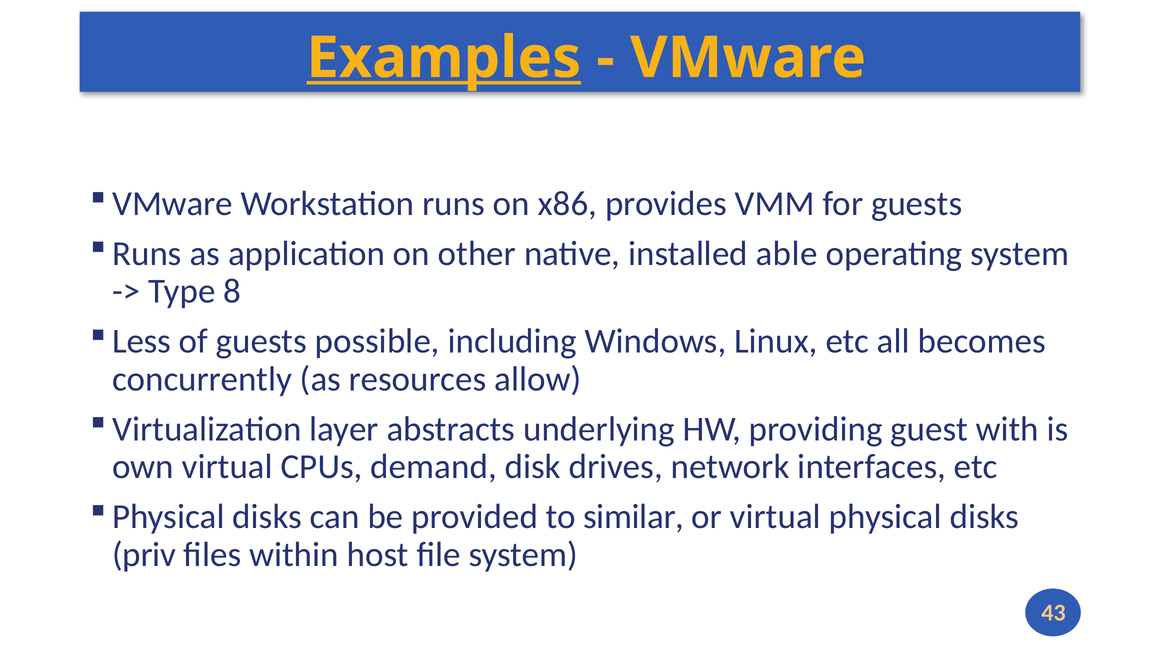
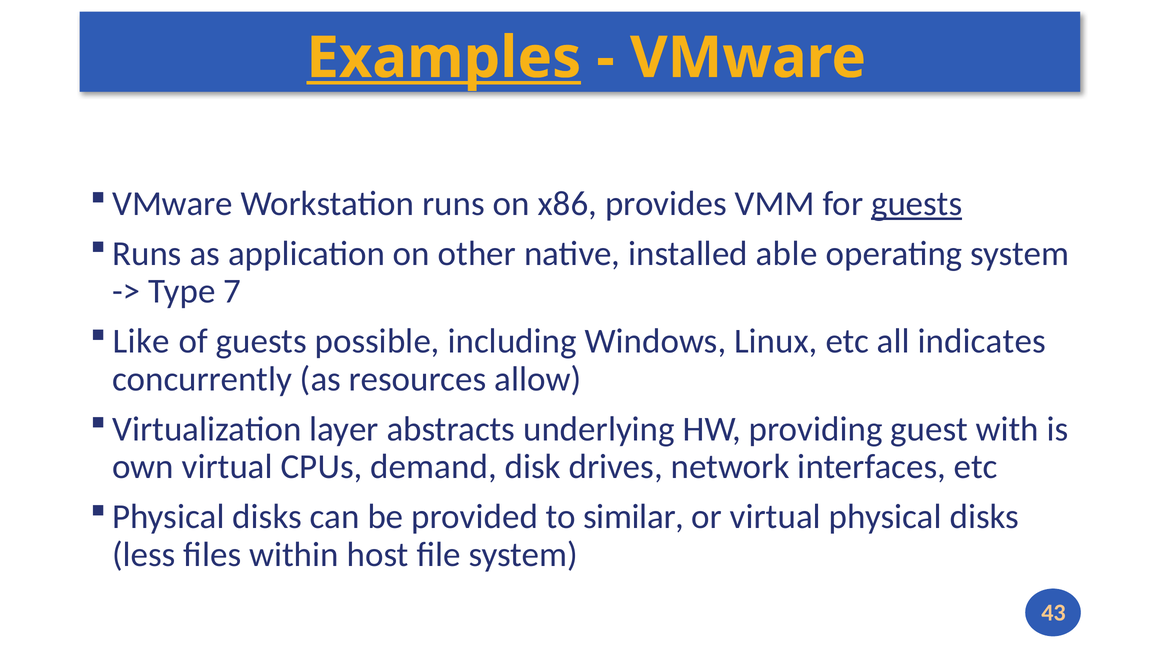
guests at (917, 204) underline: none -> present
8: 8 -> 7
Less: Less -> Like
becomes: becomes -> indicates
priv: priv -> less
